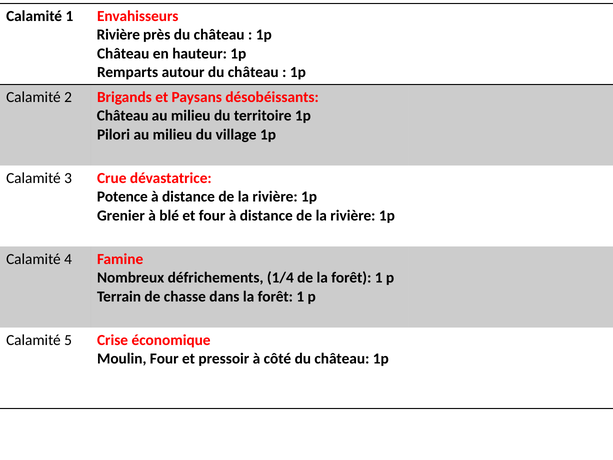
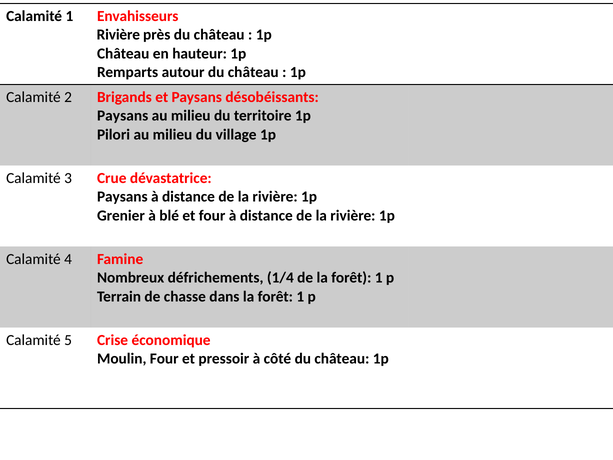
Château at (123, 116): Château -> Paysans
Potence at (122, 197): Potence -> Paysans
